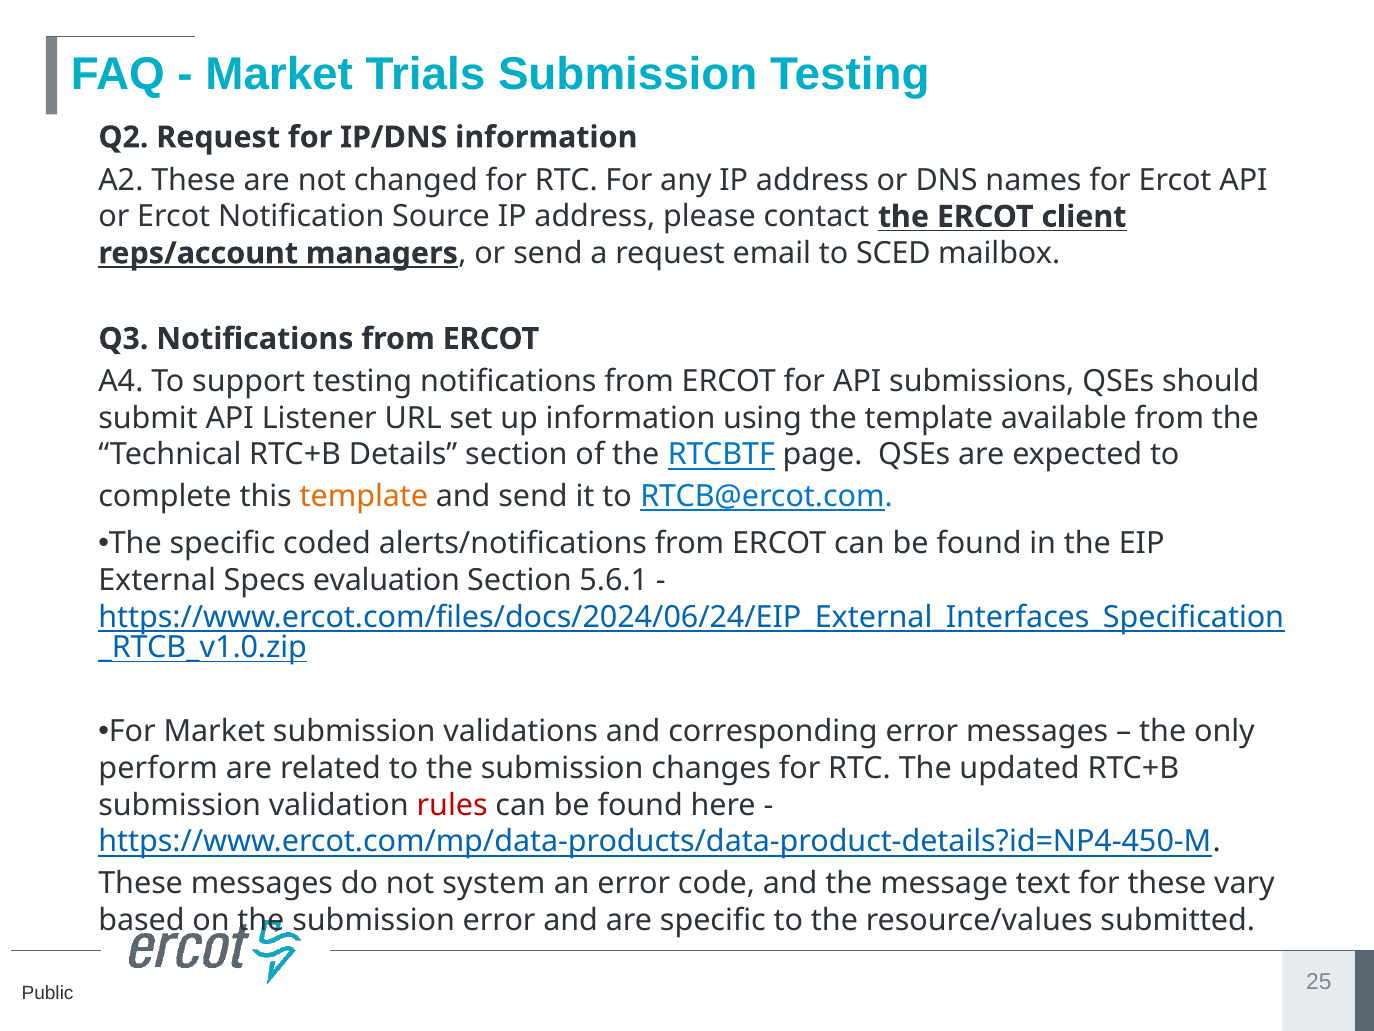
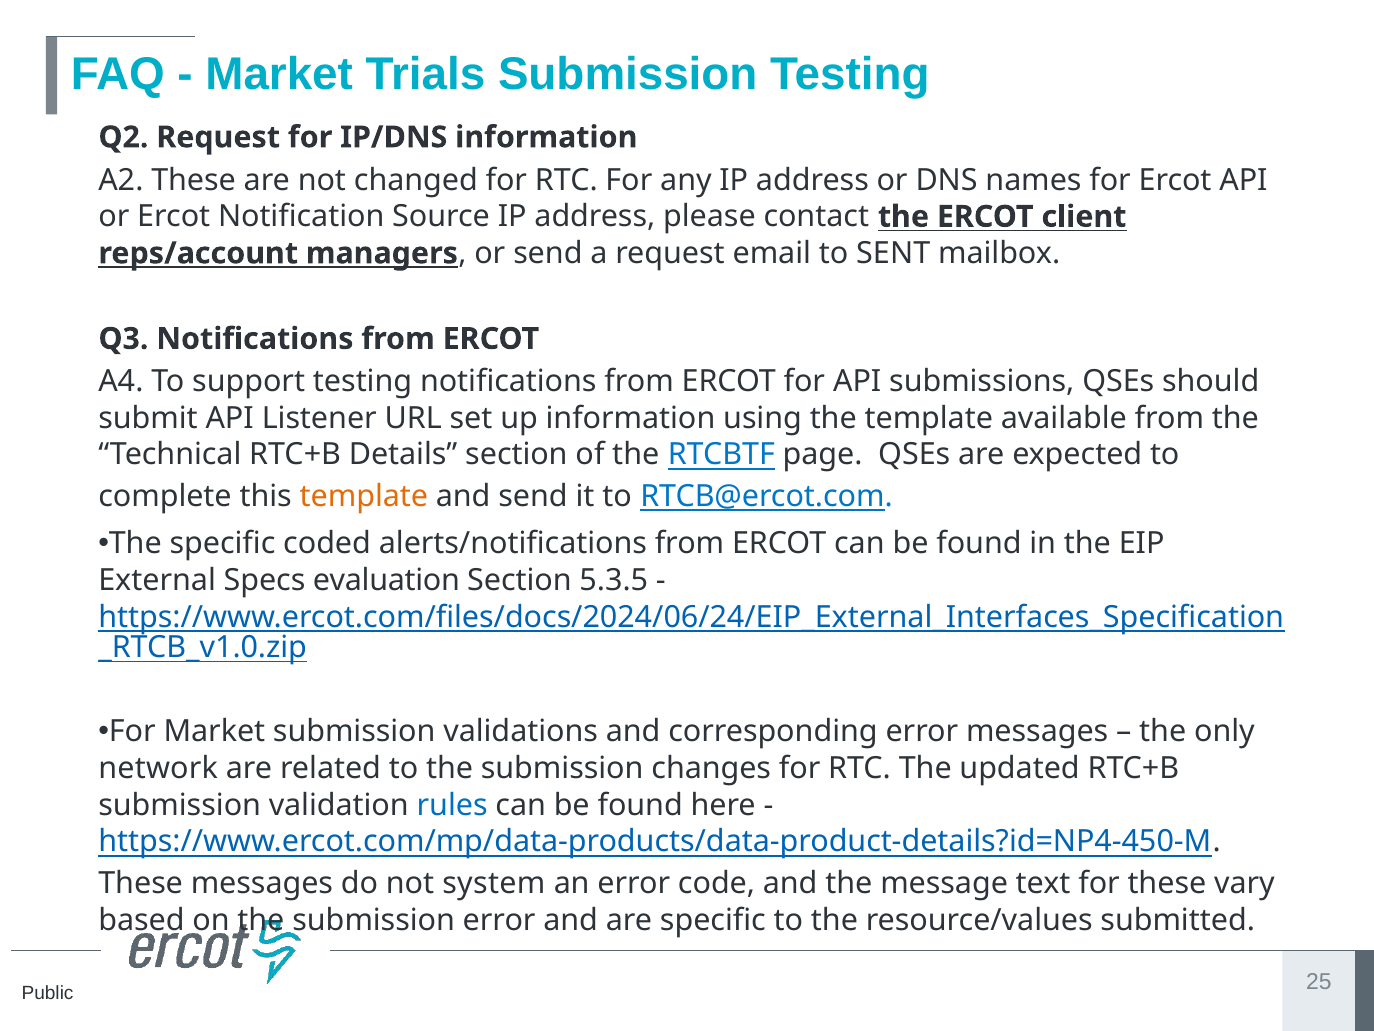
SCED: SCED -> SENT
5.6.1: 5.6.1 -> 5.3.5
perform: perform -> network
rules colour: red -> blue
